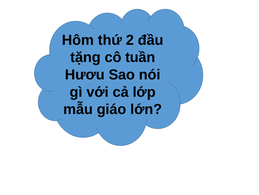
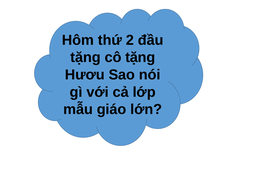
cô tuần: tuần -> tặng
